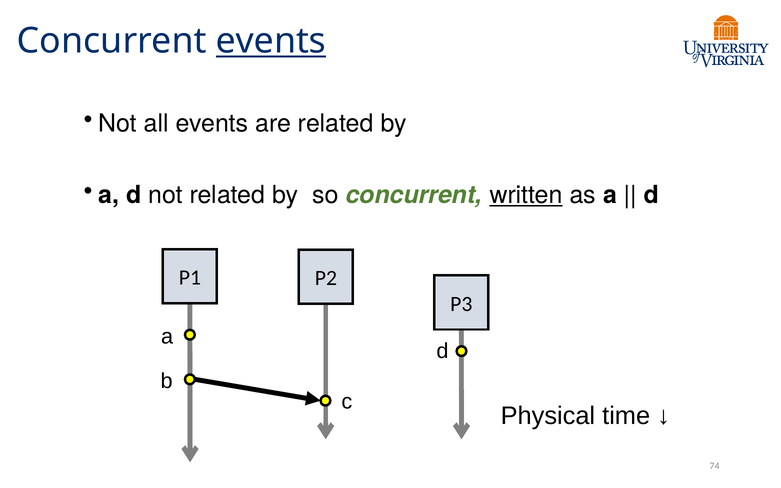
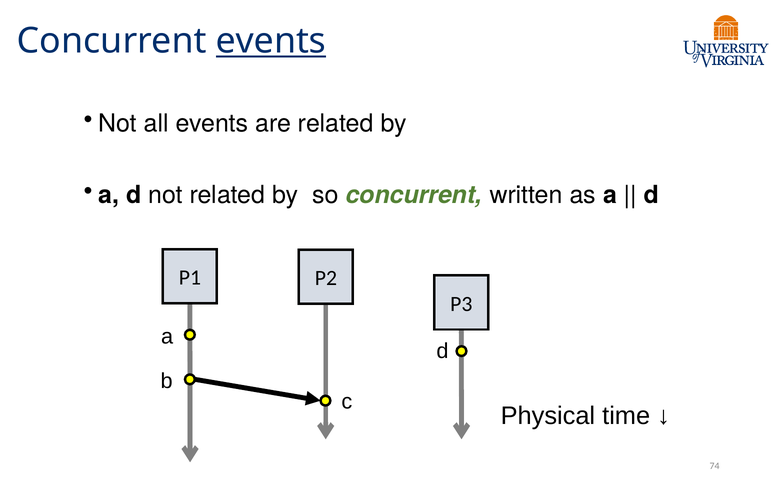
written underline: present -> none
